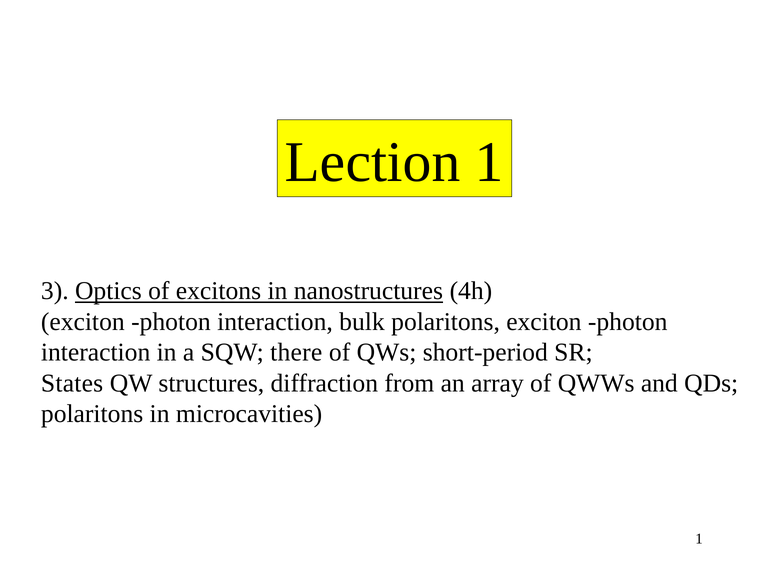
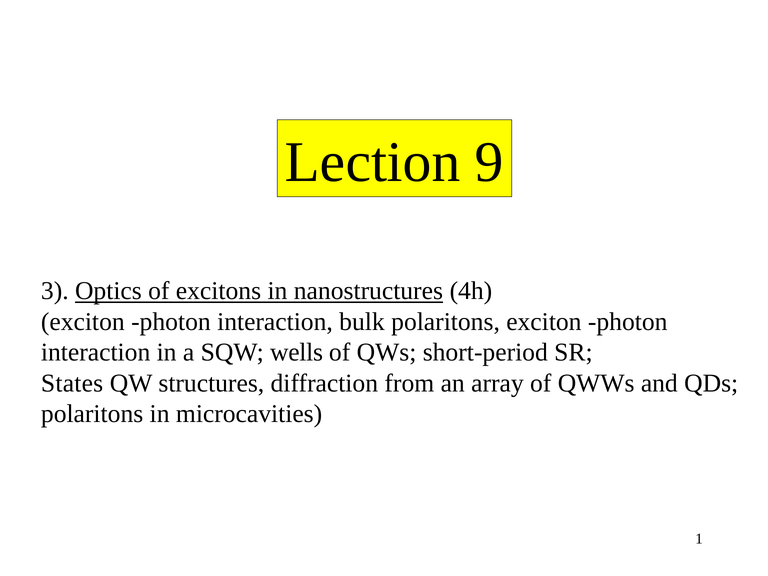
Lection 1: 1 -> 9
there: there -> wells
